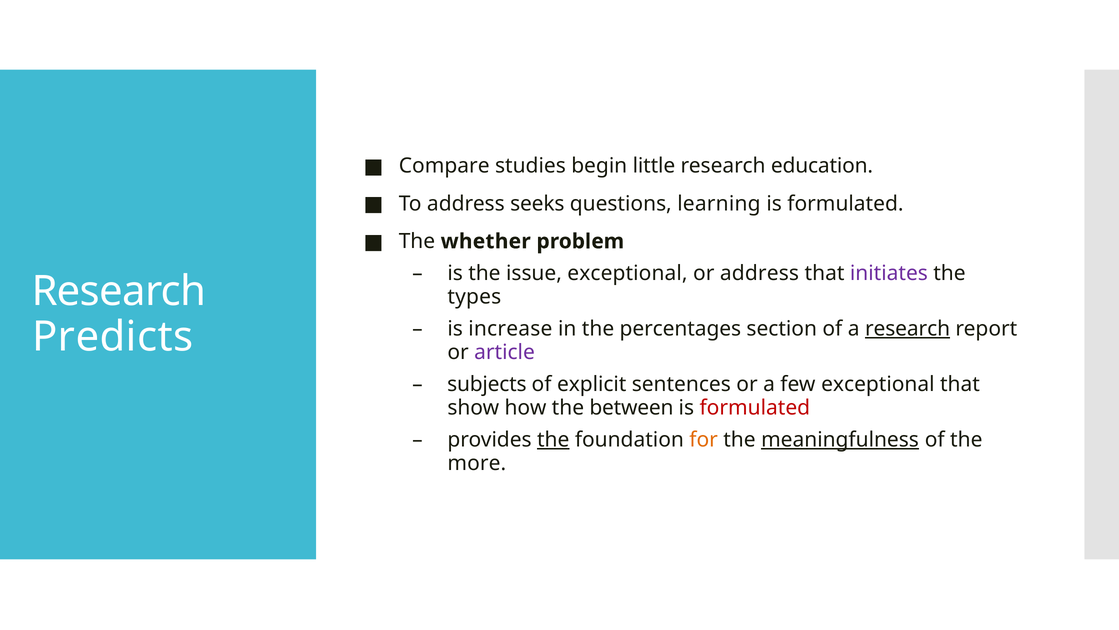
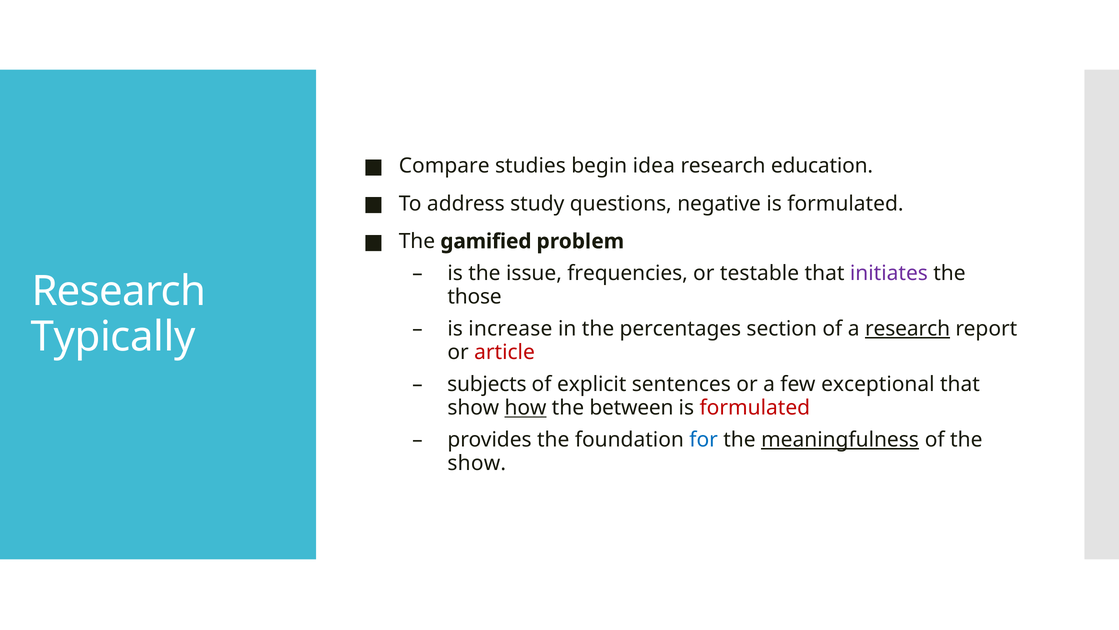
little: little -> idea
seeks: seeks -> study
learning: learning -> negative
whether: whether -> gamified
issue exceptional: exceptional -> frequencies
or address: address -> testable
types: types -> those
Predicts: Predicts -> Typically
article colour: purple -> red
how underline: none -> present
the at (553, 439) underline: present -> none
for colour: orange -> blue
more at (477, 463): more -> show
